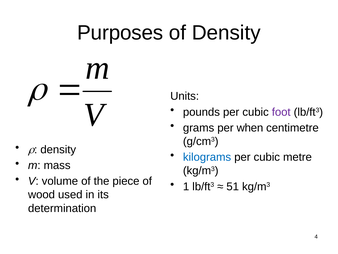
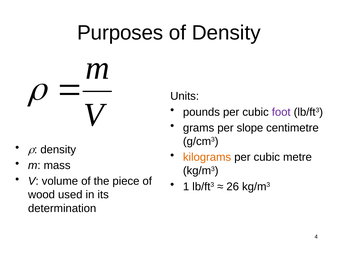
when: when -> slope
kilograms colour: blue -> orange
51: 51 -> 26
